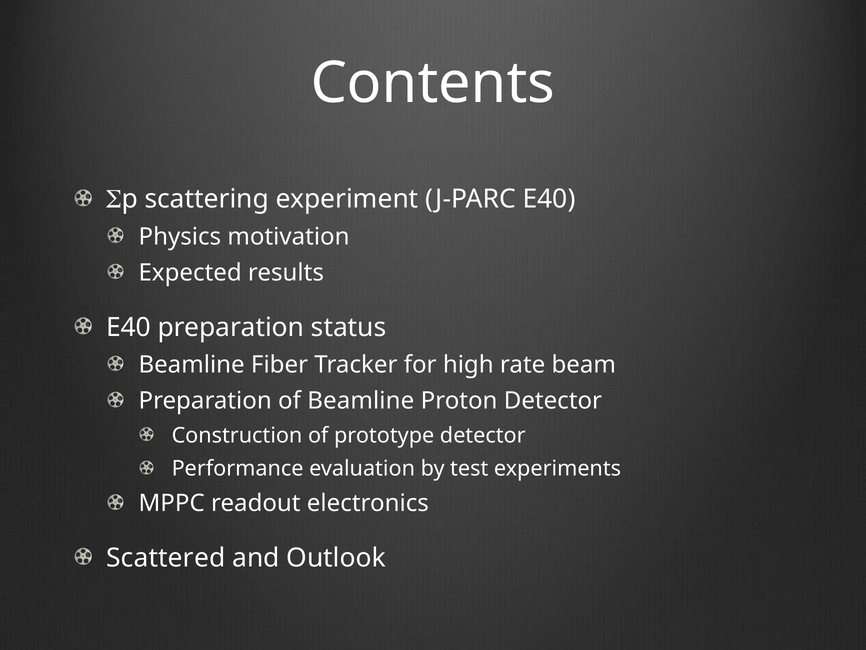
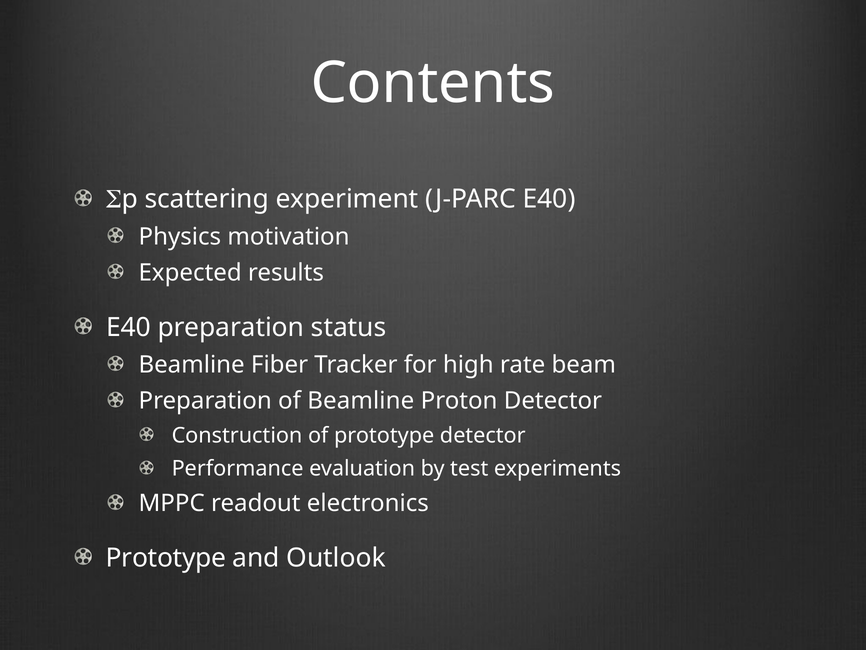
Scattered at (166, 558): Scattered -> Prototype
